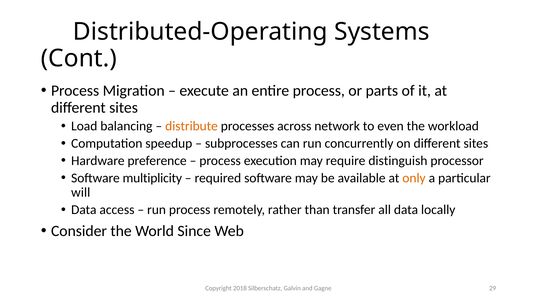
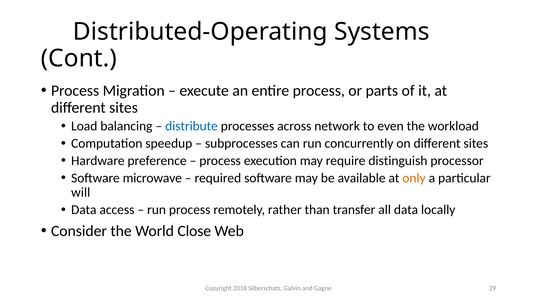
distribute colour: orange -> blue
multiplicity: multiplicity -> microwave
Since: Since -> Close
